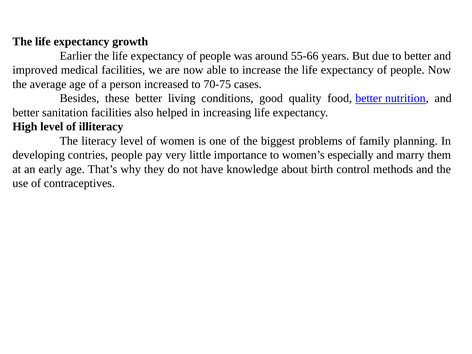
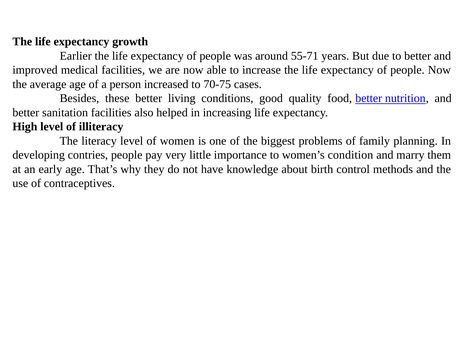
55-66: 55-66 -> 55-71
especially: especially -> condition
